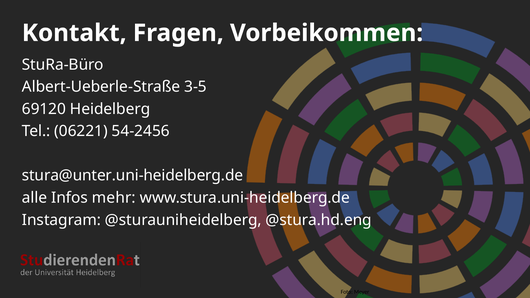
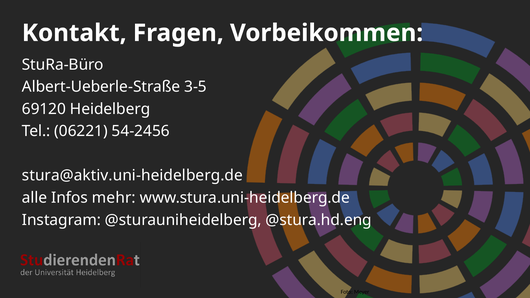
stura@unter.uni-heidelberg.de: stura@unter.uni-heidelberg.de -> stura@aktiv.uni-heidelberg.de
